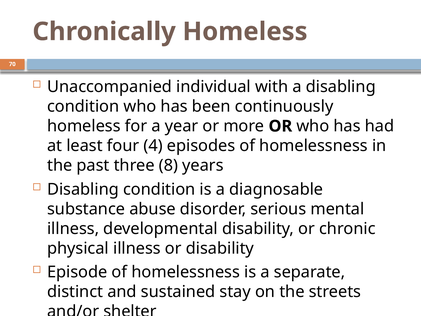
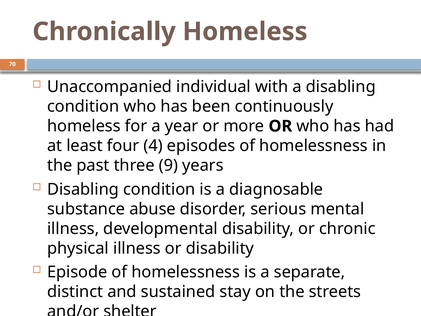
8: 8 -> 9
